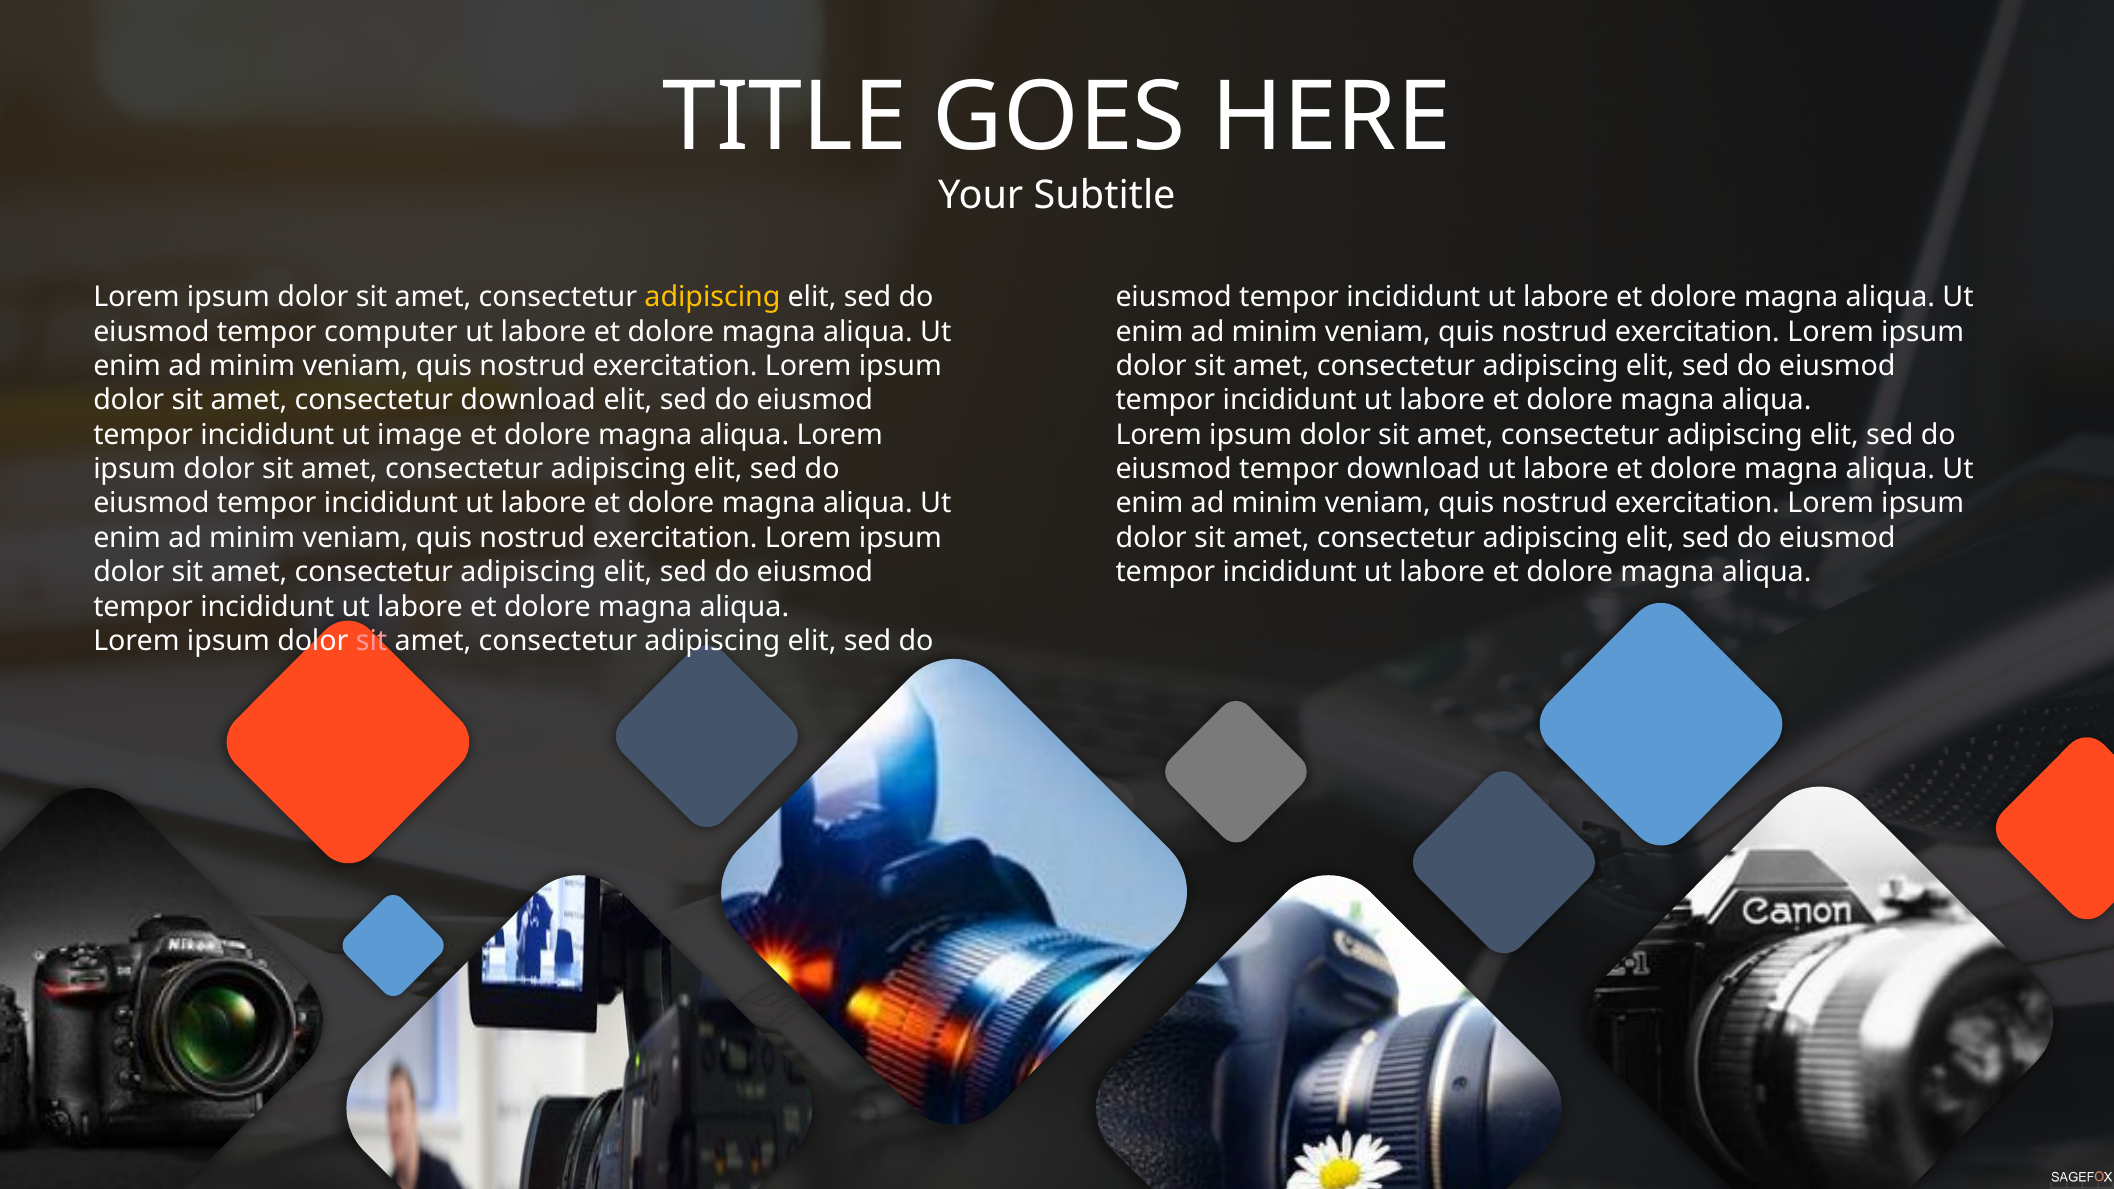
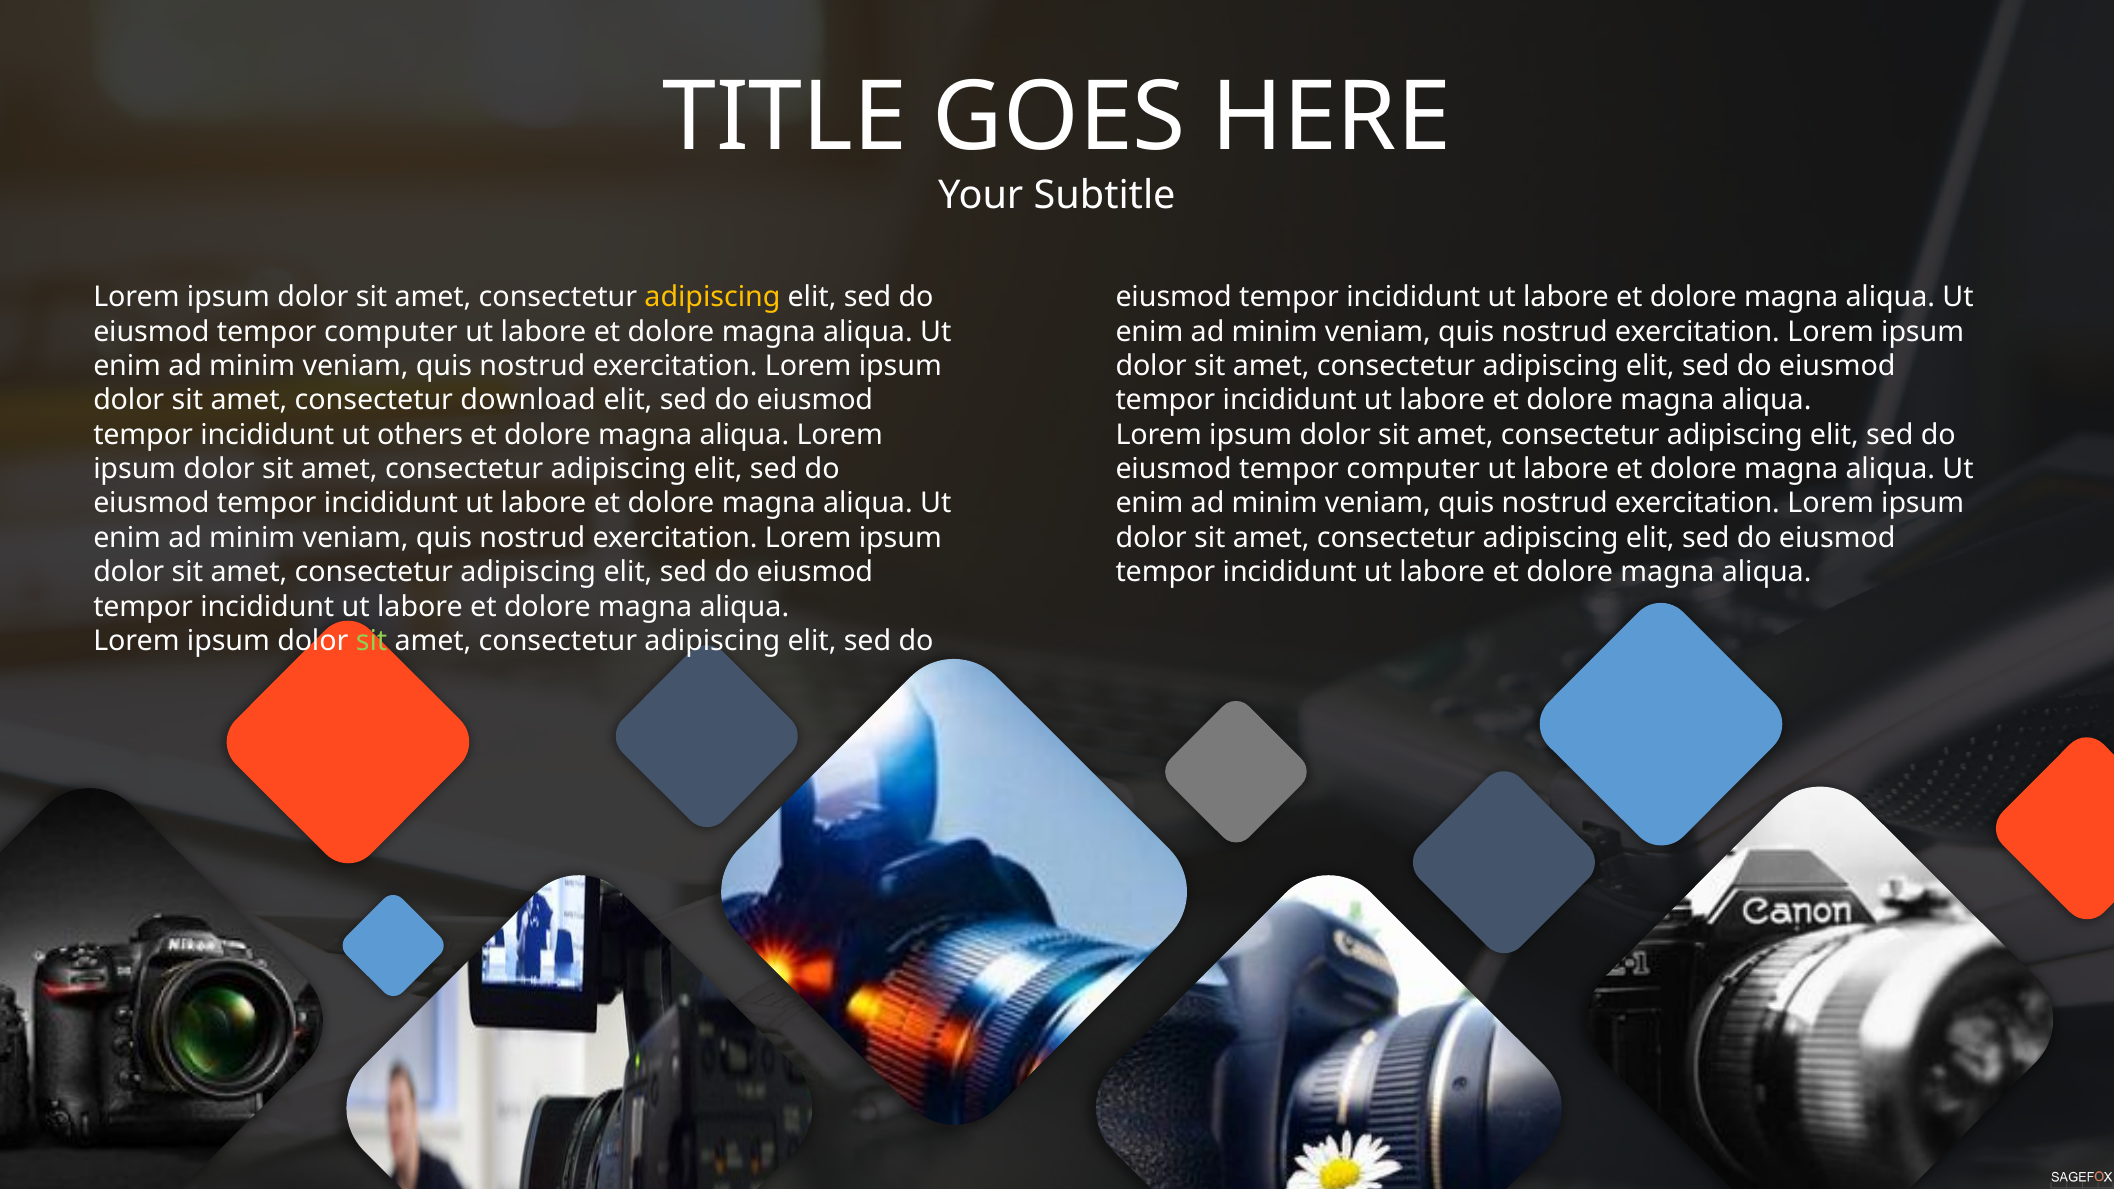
image: image -> others
download at (1413, 469): download -> computer
sit at (372, 641) colour: pink -> light green
